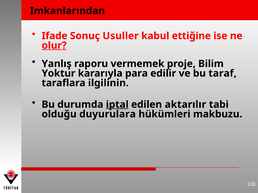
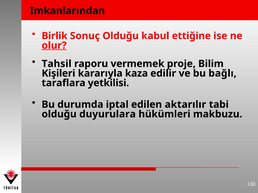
Ifade: Ifade -> Birlik
Sonuç Usuller: Usuller -> Olduğu
Yanlış: Yanlış -> Tahsil
Yoktur: Yoktur -> Kişileri
para: para -> kaza
taraf: taraf -> bağlı
ilgilinin: ilgilinin -> yetkilisi
iptal underline: present -> none
